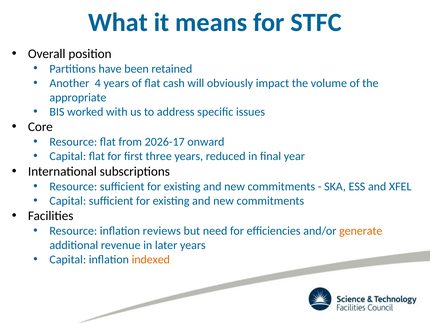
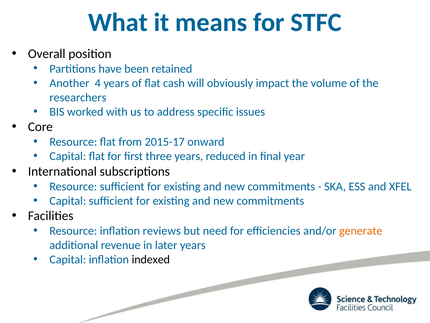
appropriate: appropriate -> researchers
2026-17: 2026-17 -> 2015-17
indexed colour: orange -> black
